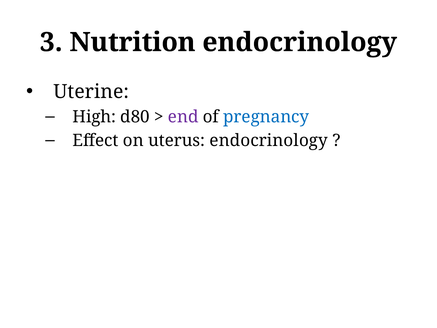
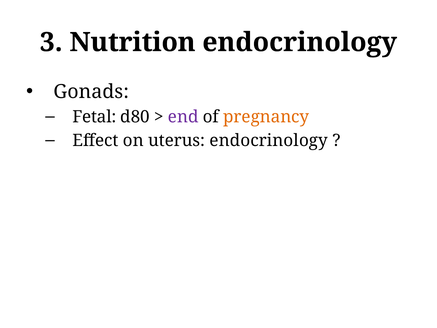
Uterine: Uterine -> Gonads
High: High -> Fetal
pregnancy colour: blue -> orange
